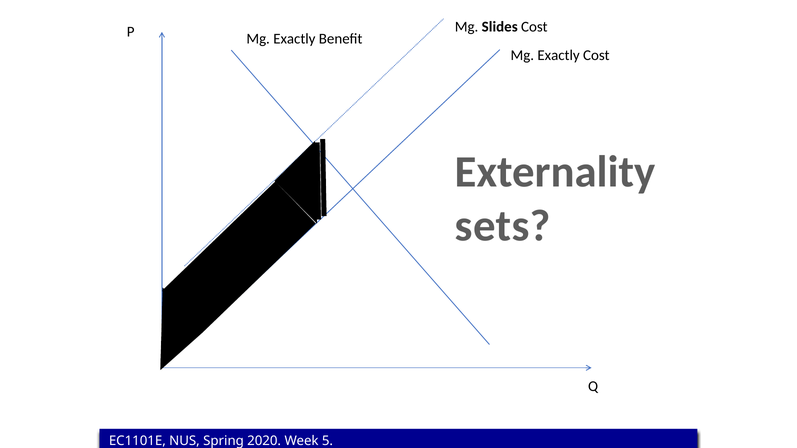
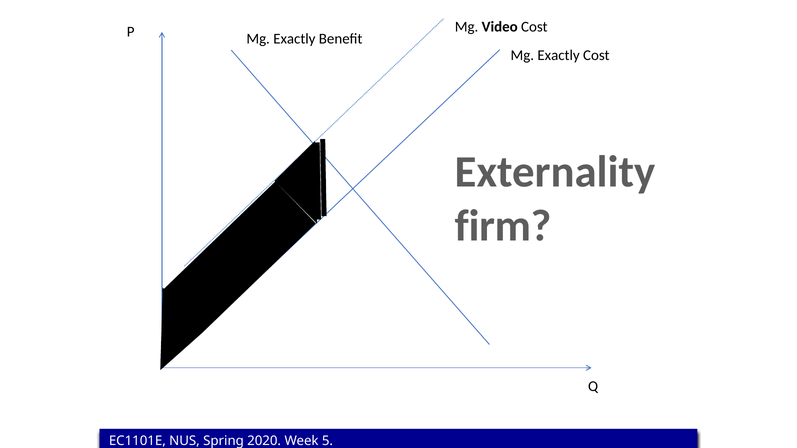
Slides: Slides -> Video
sets: sets -> firm
